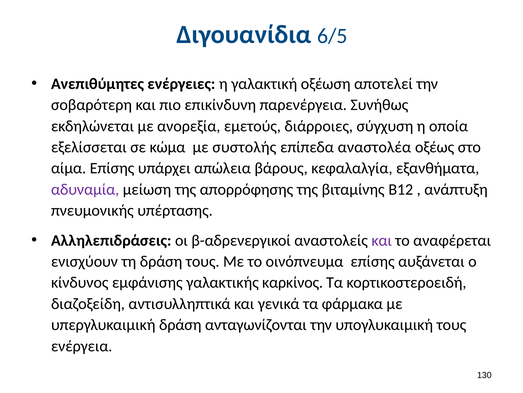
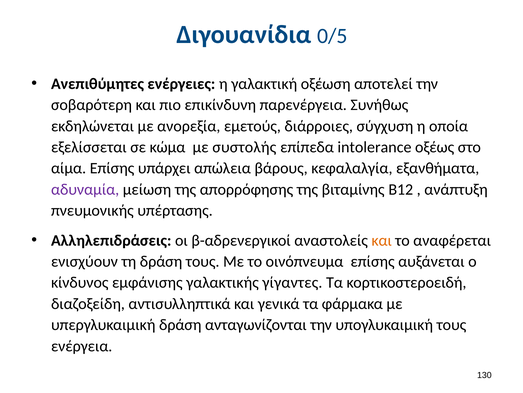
6/5: 6/5 -> 0/5
αναστολέα: αναστολέα -> intolerance
και at (382, 240) colour: purple -> orange
καρκίνος: καρκίνος -> γίγαντες
